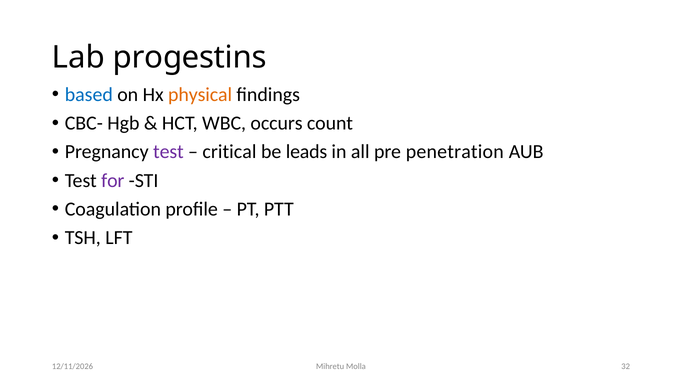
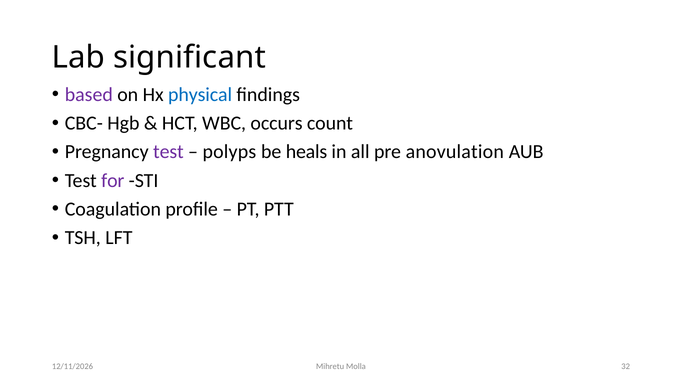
progestins: progestins -> significant
based colour: blue -> purple
physical colour: orange -> blue
critical: critical -> polyps
leads: leads -> heals
penetration: penetration -> anovulation
